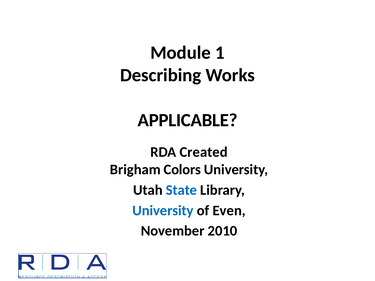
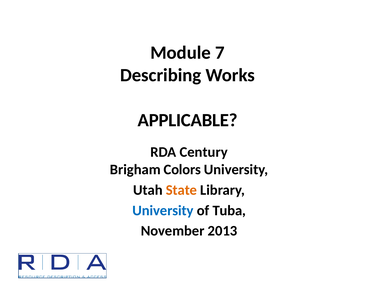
1: 1 -> 7
Created: Created -> Century
State colour: blue -> orange
Even: Even -> Tuba
2010: 2010 -> 2013
